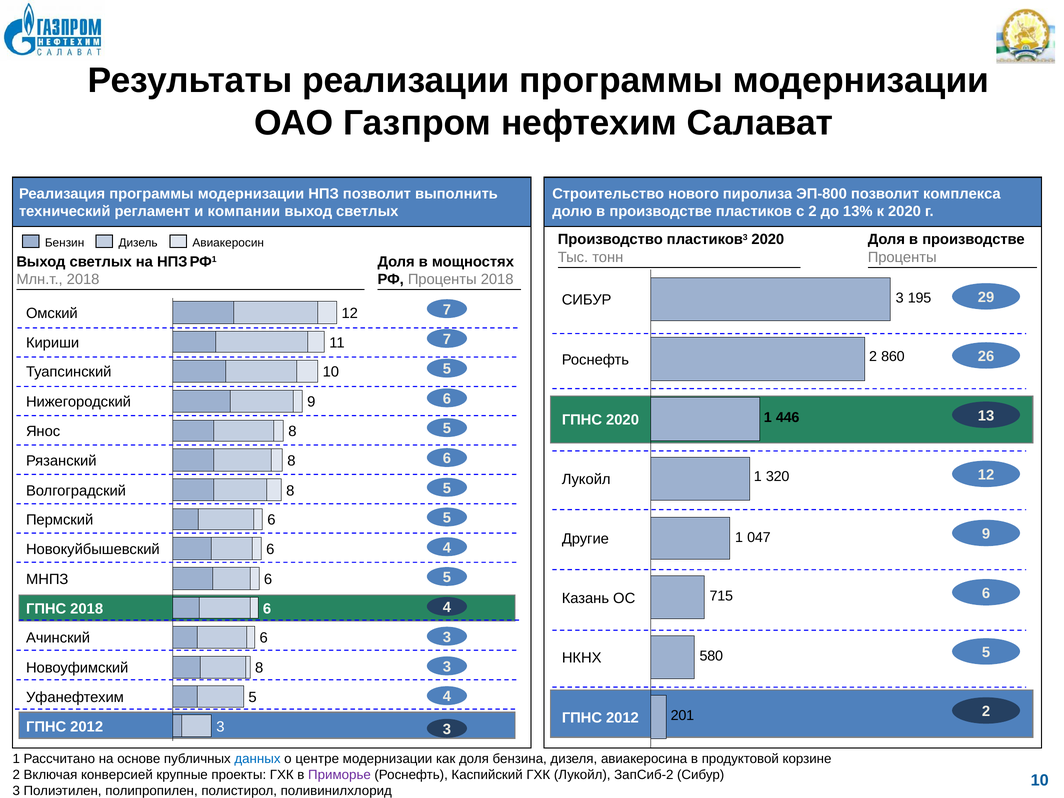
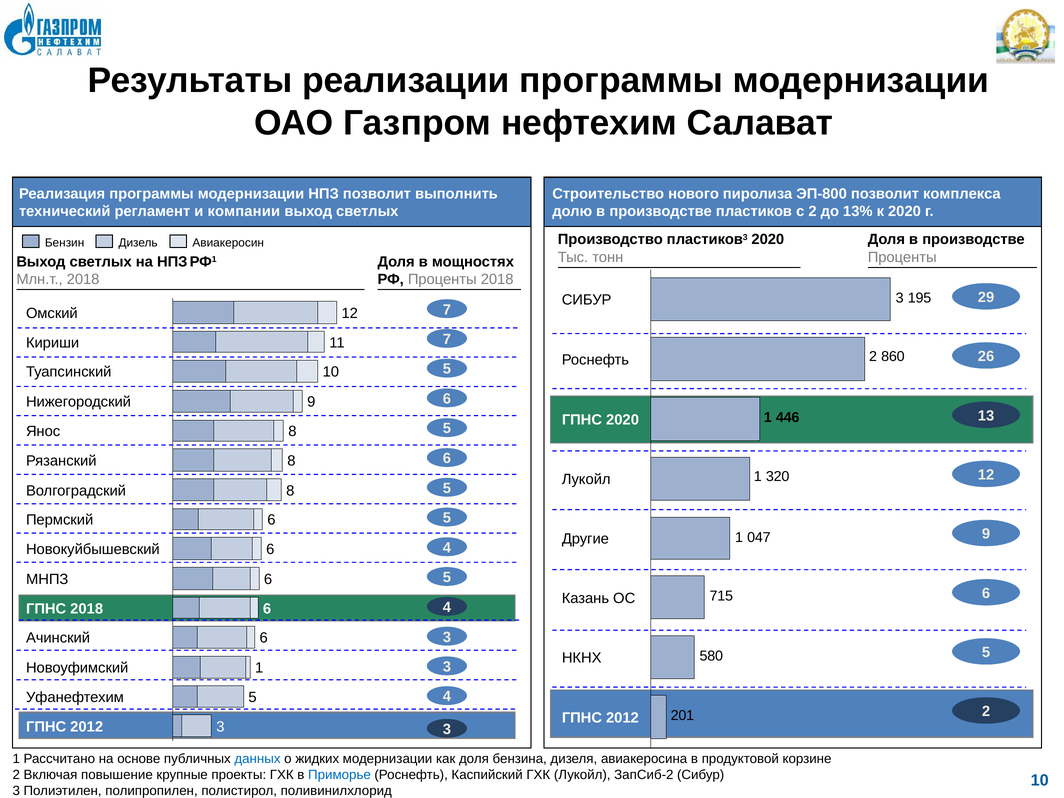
Новоуфимский 8: 8 -> 1
центре: центре -> жидких
конверсией: конверсией -> повышение
Приморье colour: purple -> blue
